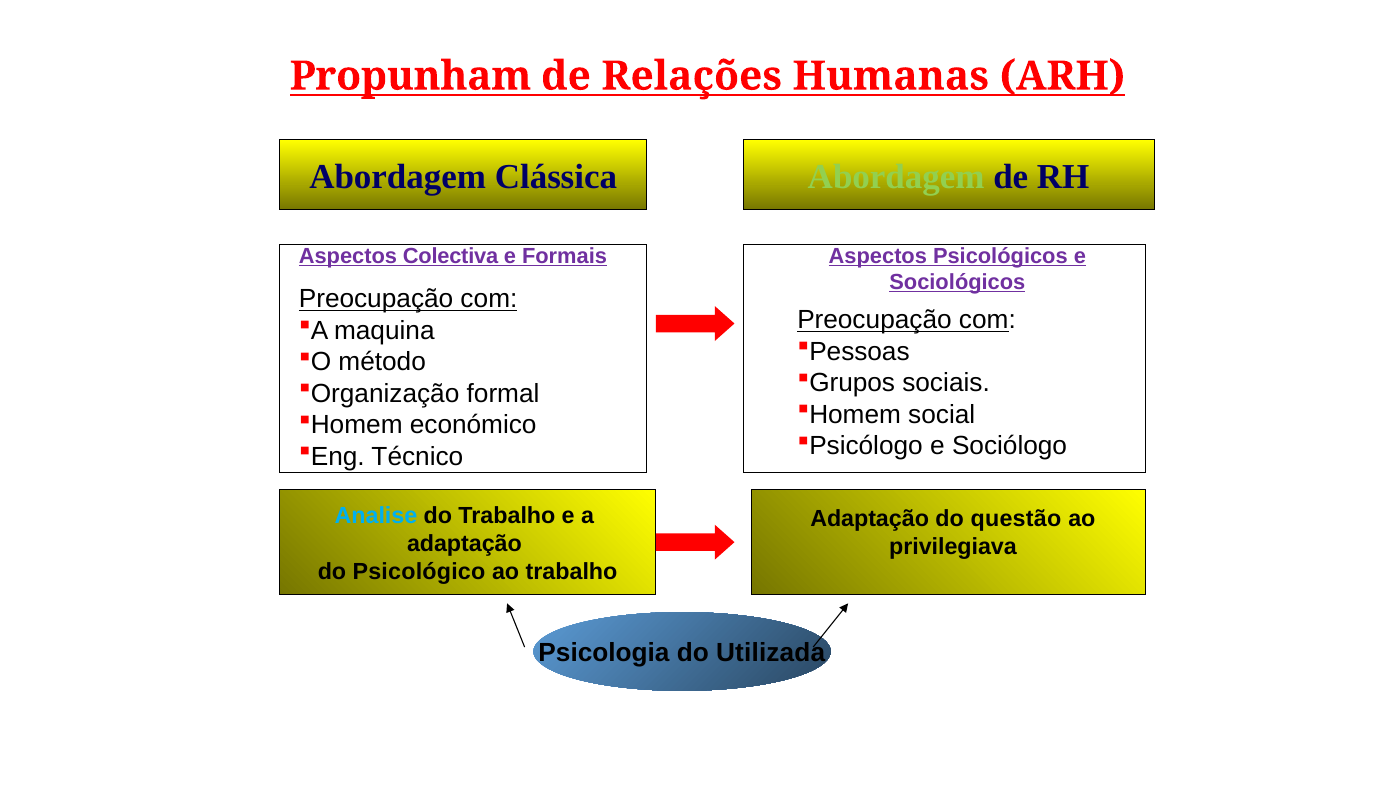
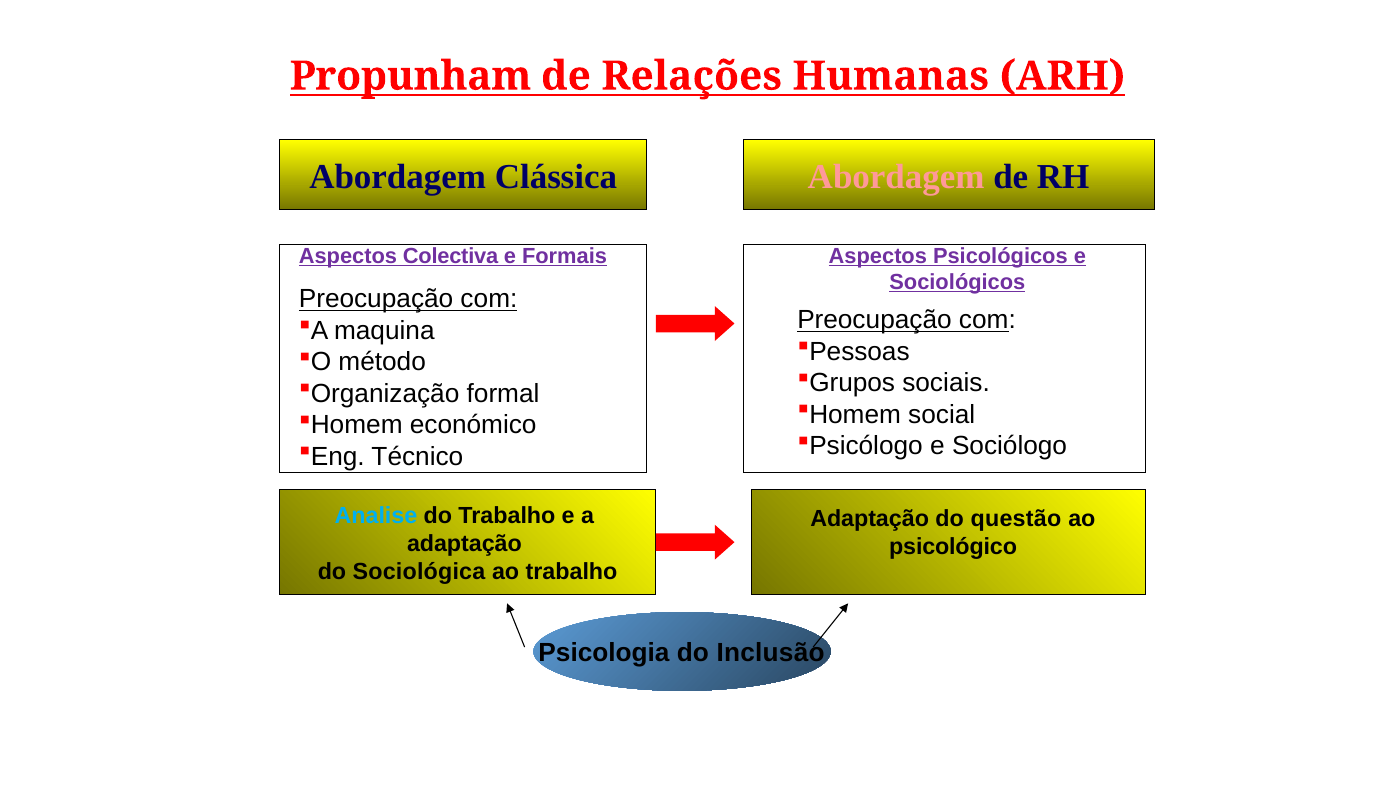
Abordagem at (896, 177) colour: light green -> pink
privilegiava: privilegiava -> psicológico
Psicológico: Psicológico -> Sociológica
Utilizada: Utilizada -> Inclusão
